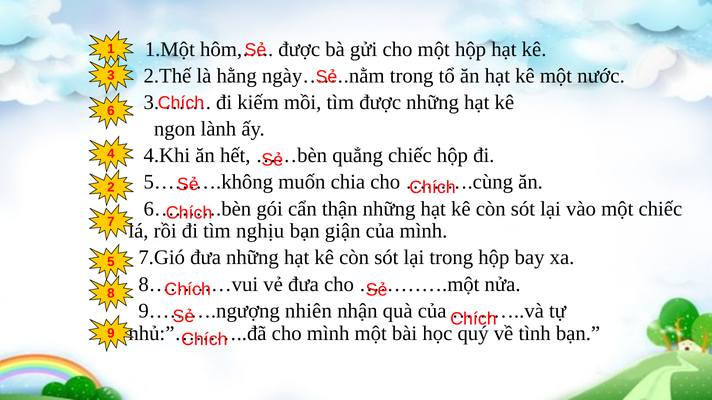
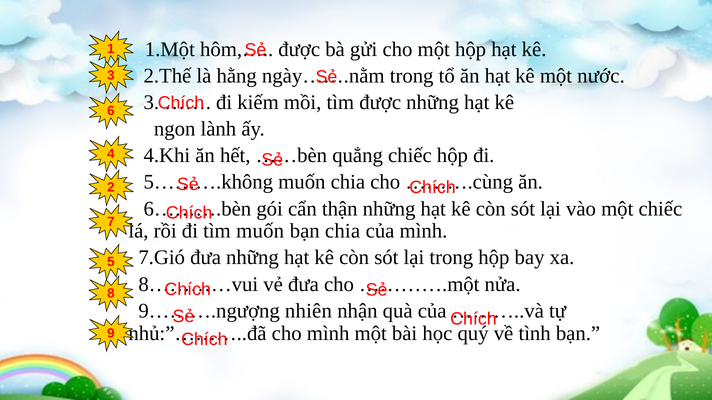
tìm nghịu: nghịu -> muốn
bạn giận: giận -> chia
